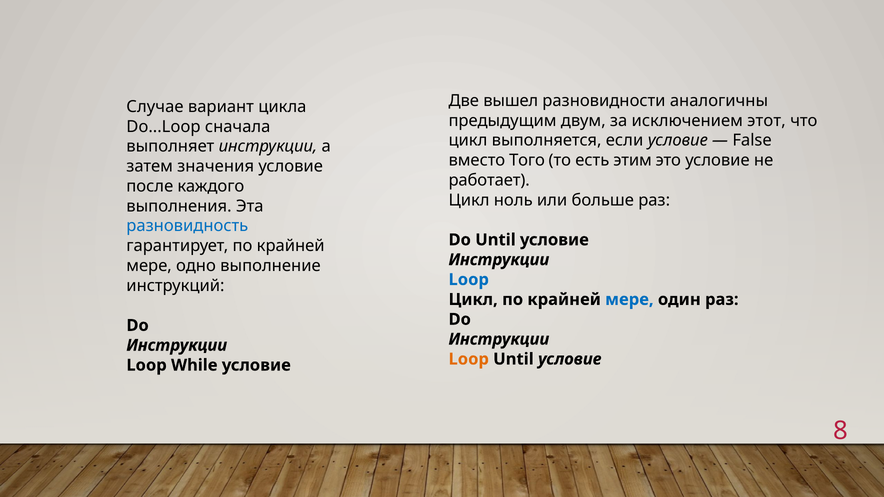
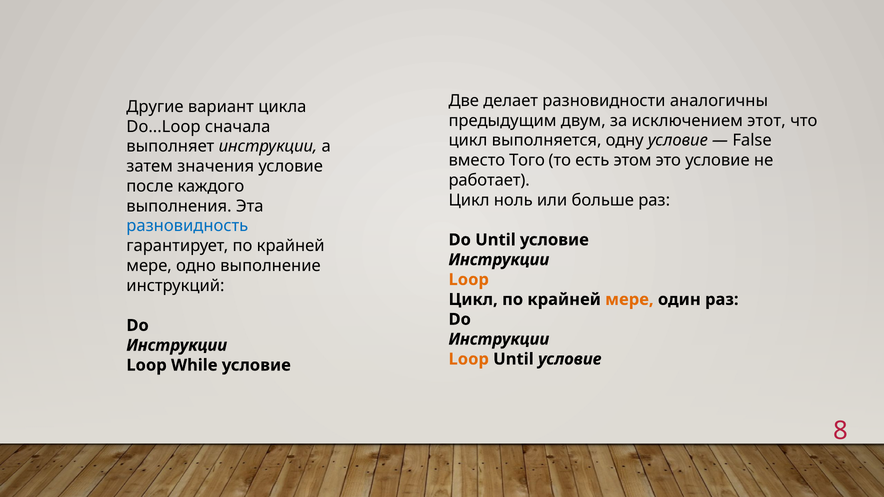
вышел: вышел -> делает
Случае: Случае -> Другие
если: если -> одну
этим: этим -> этом
Loop at (469, 280) colour: blue -> orange
мере at (629, 300) colour: blue -> orange
